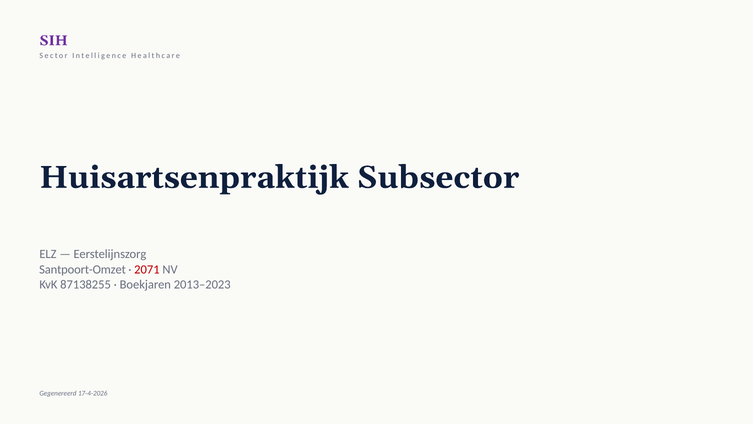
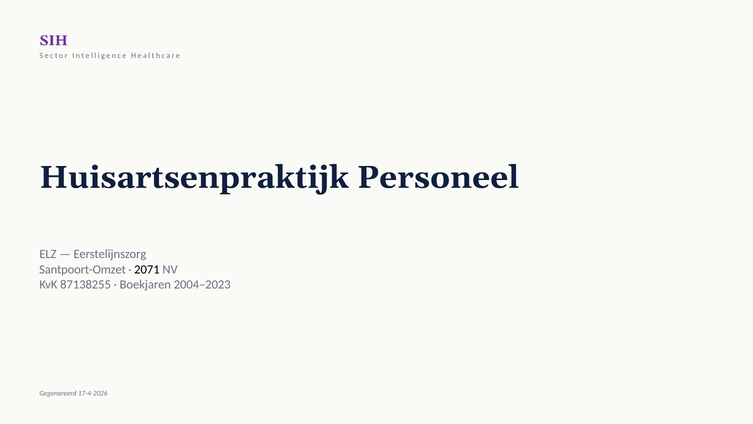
Subsector: Subsector -> Personeel
2071 colour: red -> black
2013–2023: 2013–2023 -> 2004–2023
